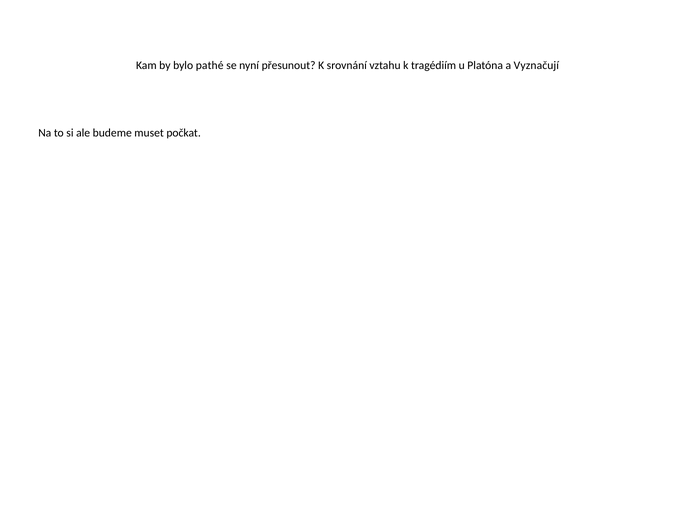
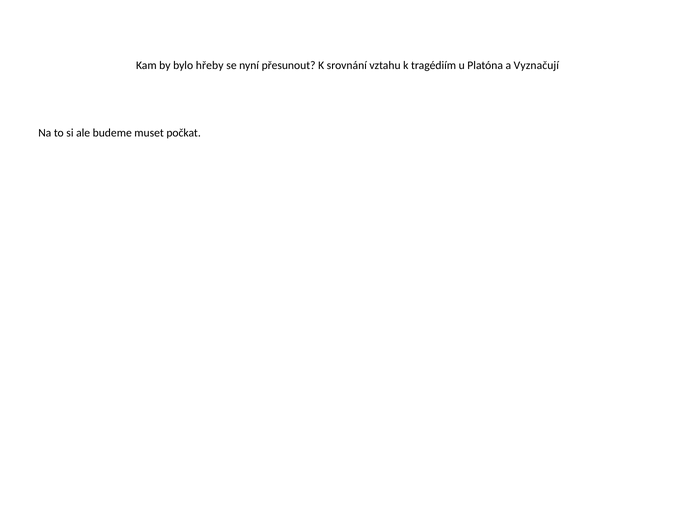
pathé: pathé -> hřeby
